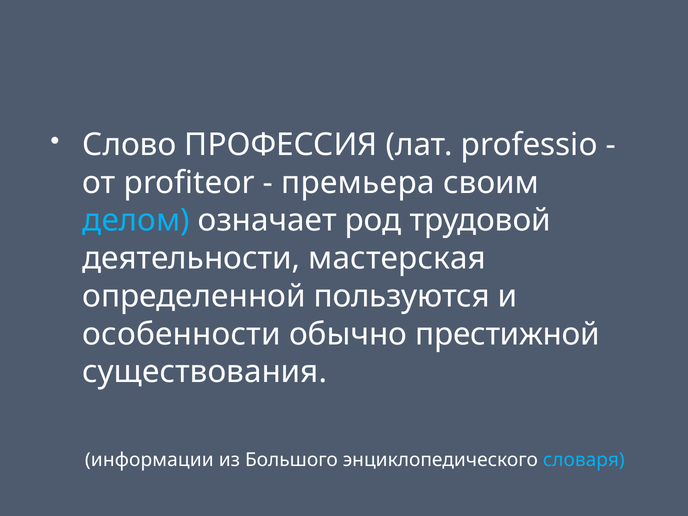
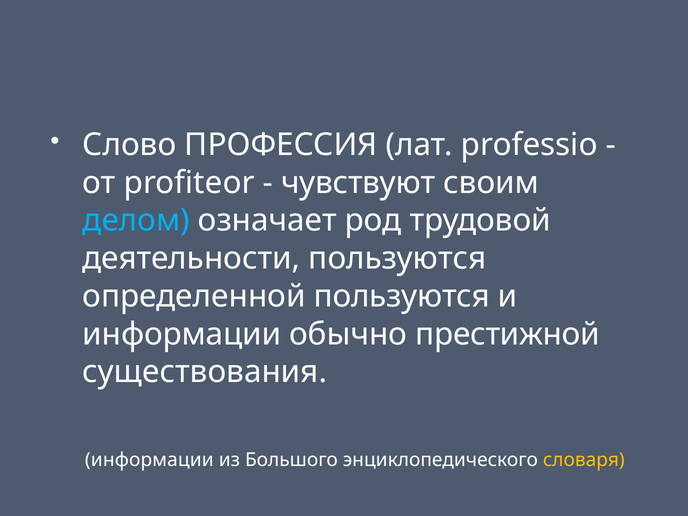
премьера: премьера -> чувствуют
деятельности мастерская: мастерская -> пользуются
особенности at (182, 334): особенности -> информации
словаря colour: light blue -> yellow
